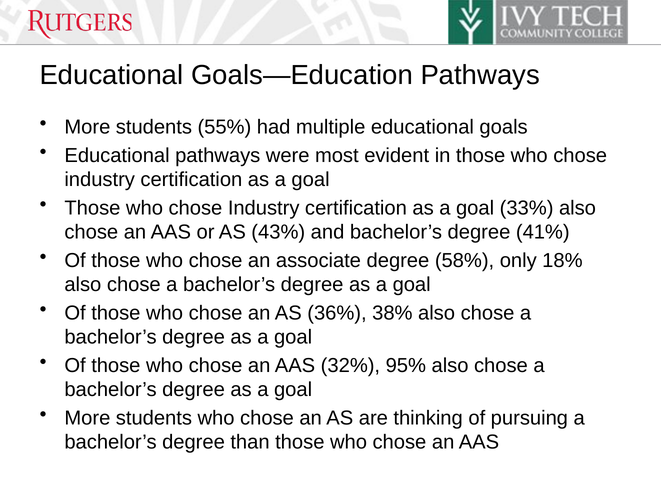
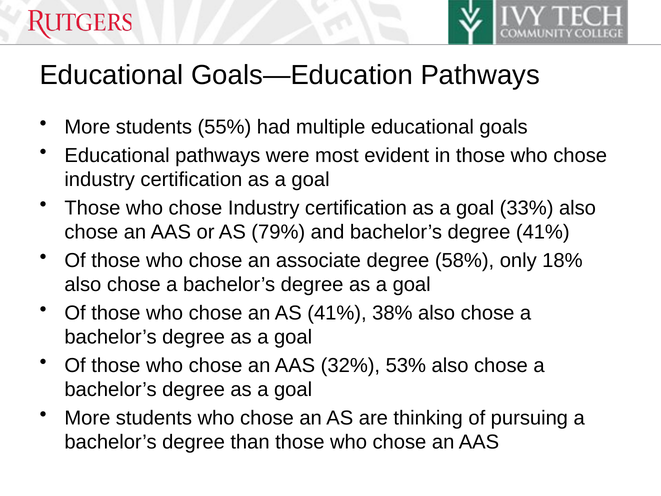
43%: 43% -> 79%
AS 36%: 36% -> 41%
95%: 95% -> 53%
